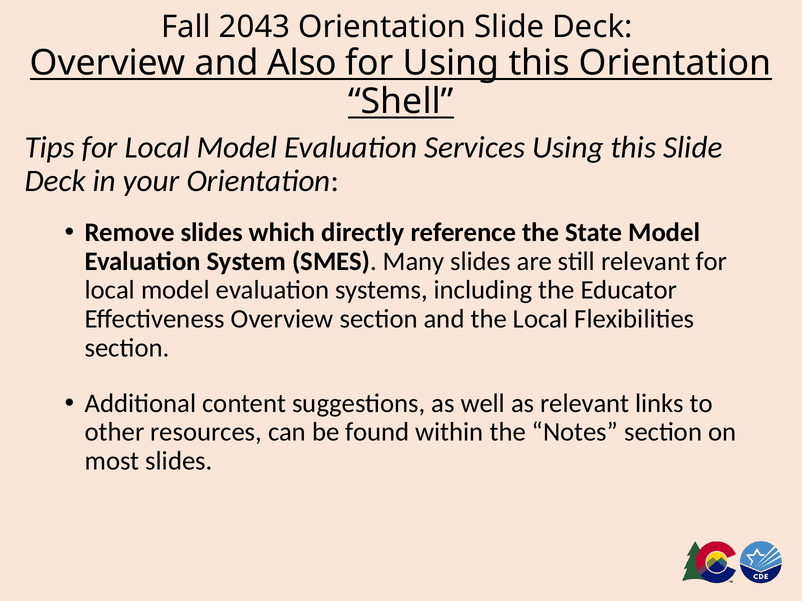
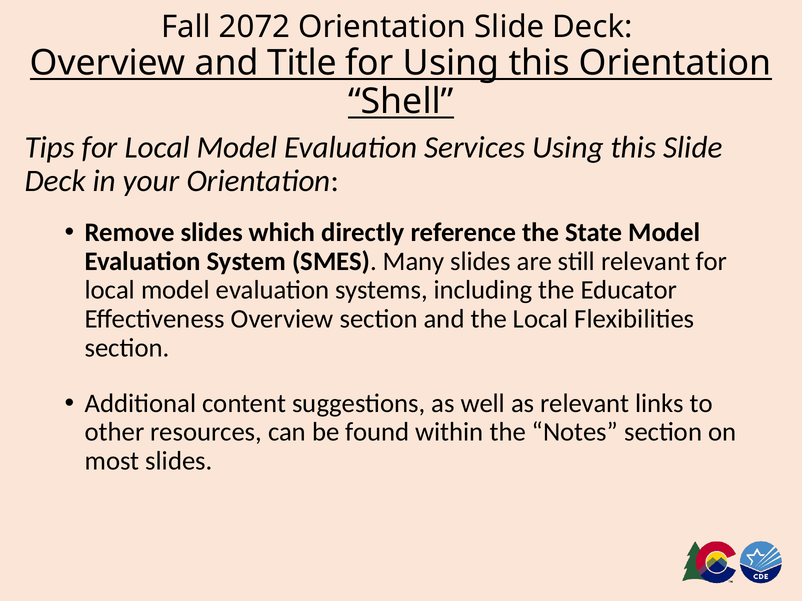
2043: 2043 -> 2072
Also: Also -> Title
